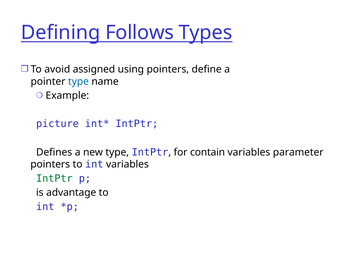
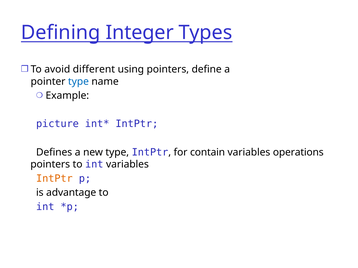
Follows: Follows -> Integer
assigned: assigned -> different
parameter: parameter -> operations
IntPtr at (54, 179) colour: green -> orange
